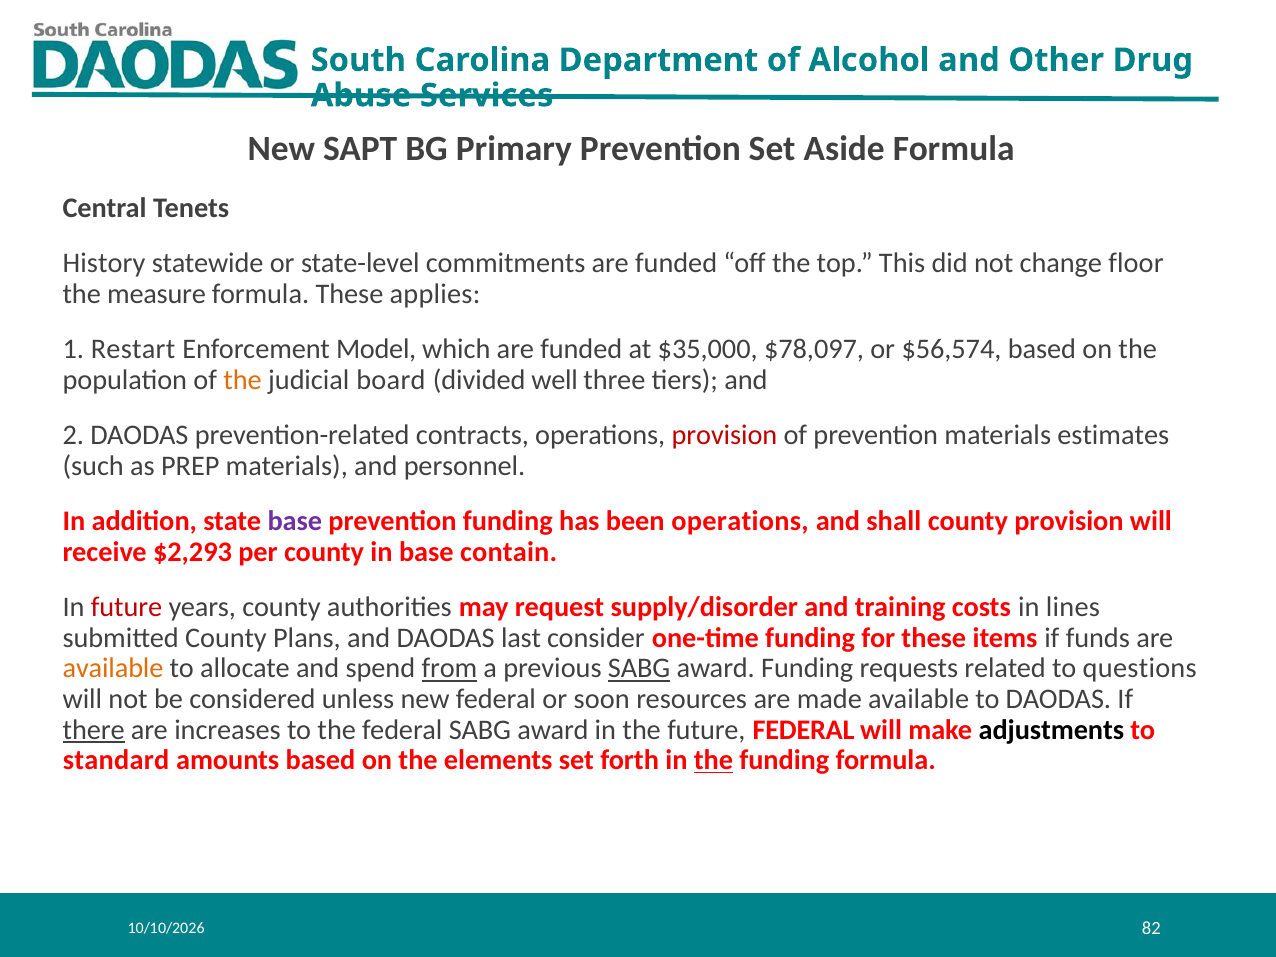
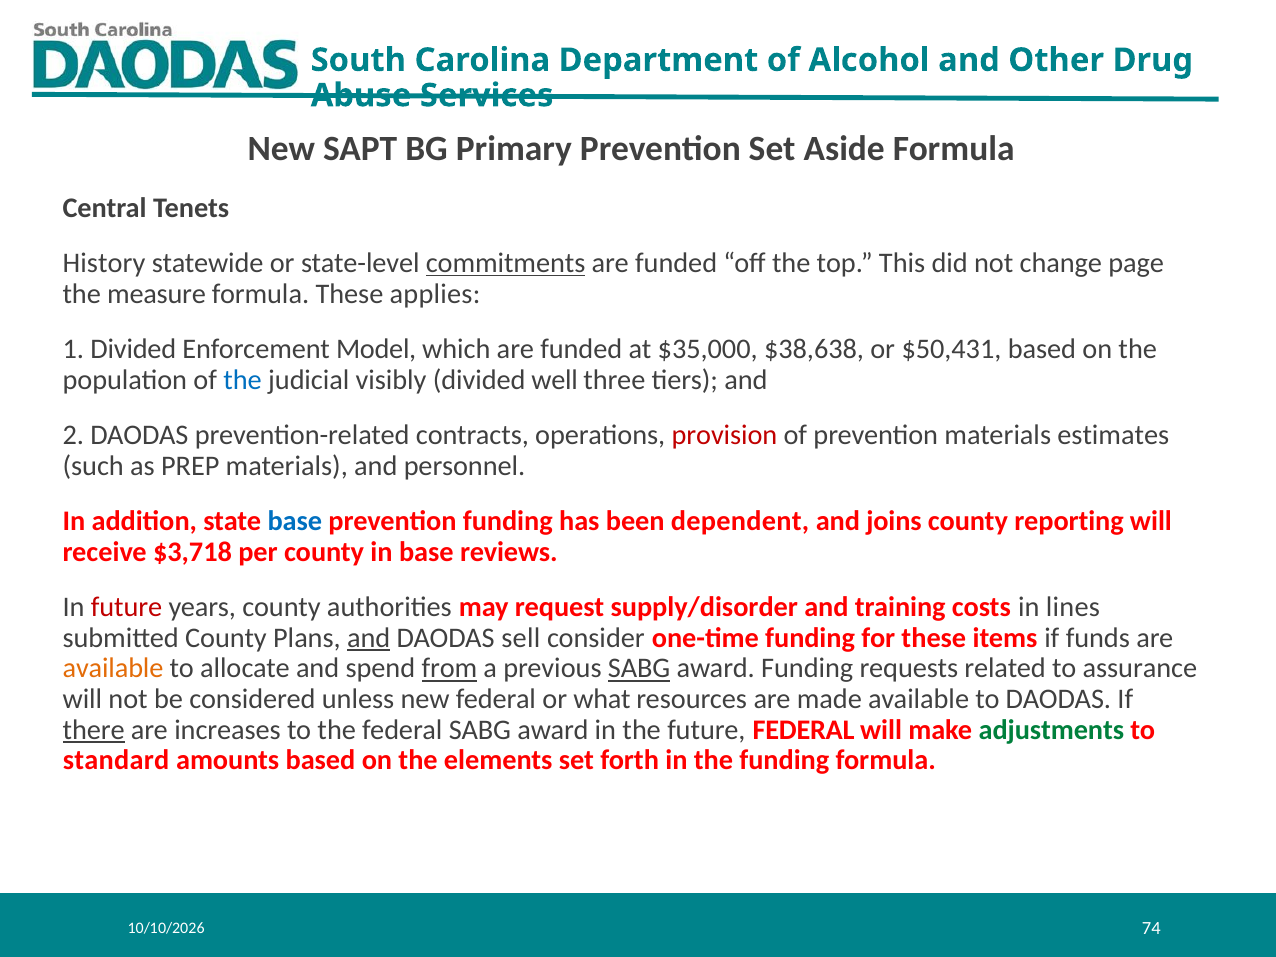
commitments underline: none -> present
floor: floor -> page
1 Restart: Restart -> Divided
$78,097: $78,097 -> $38,638
$56,574: $56,574 -> $50,431
the at (243, 380) colour: orange -> blue
board: board -> visibly
base at (295, 521) colour: purple -> blue
been operations: operations -> dependent
shall: shall -> joins
county provision: provision -> reporting
$2,293: $2,293 -> $3,718
contain: contain -> reviews
and at (369, 638) underline: none -> present
last: last -> sell
questions: questions -> assurance
soon: soon -> what
adjustments colour: black -> green
the at (713, 760) underline: present -> none
82: 82 -> 74
